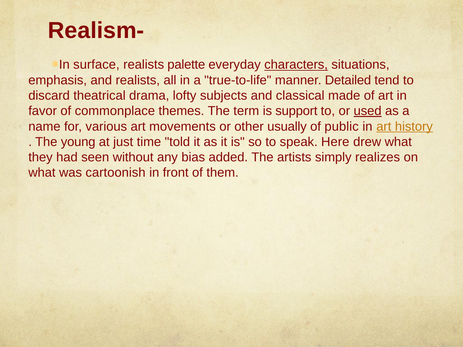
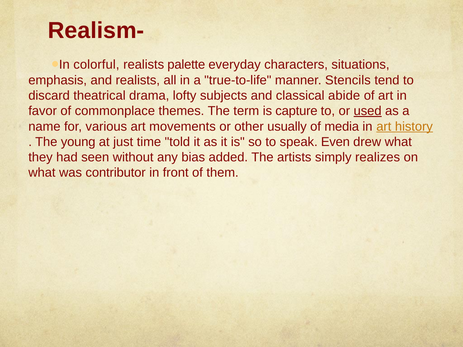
surface: surface -> colorful
characters underline: present -> none
Detailed: Detailed -> Stencils
made: made -> abide
support: support -> capture
public: public -> media
Here: Here -> Even
cartoonish: cartoonish -> contributor
